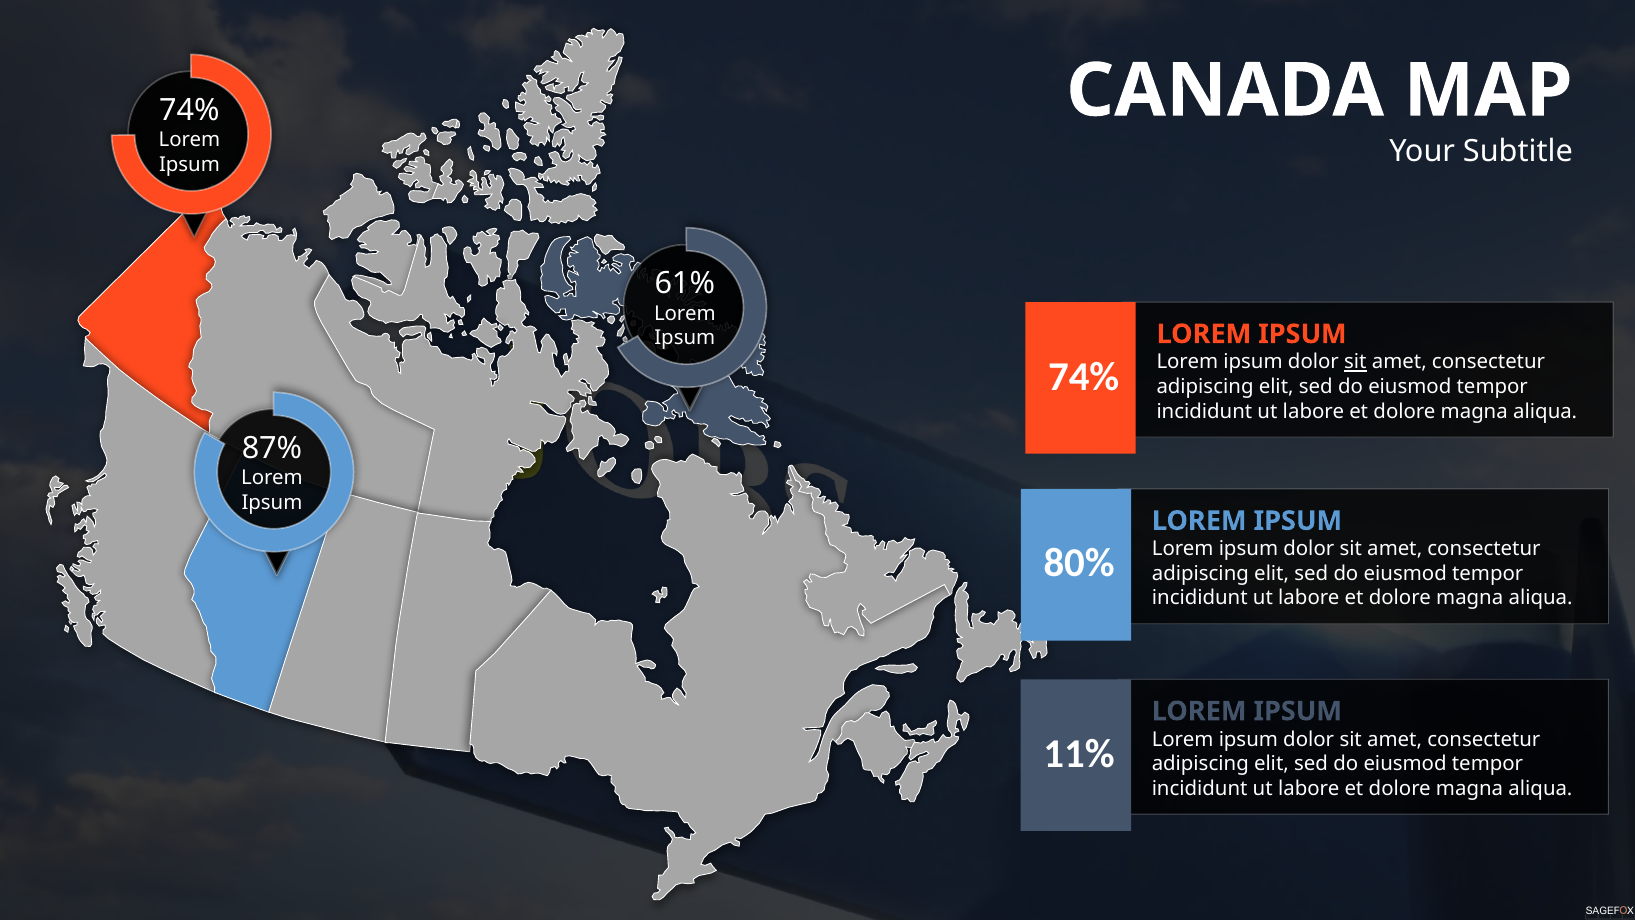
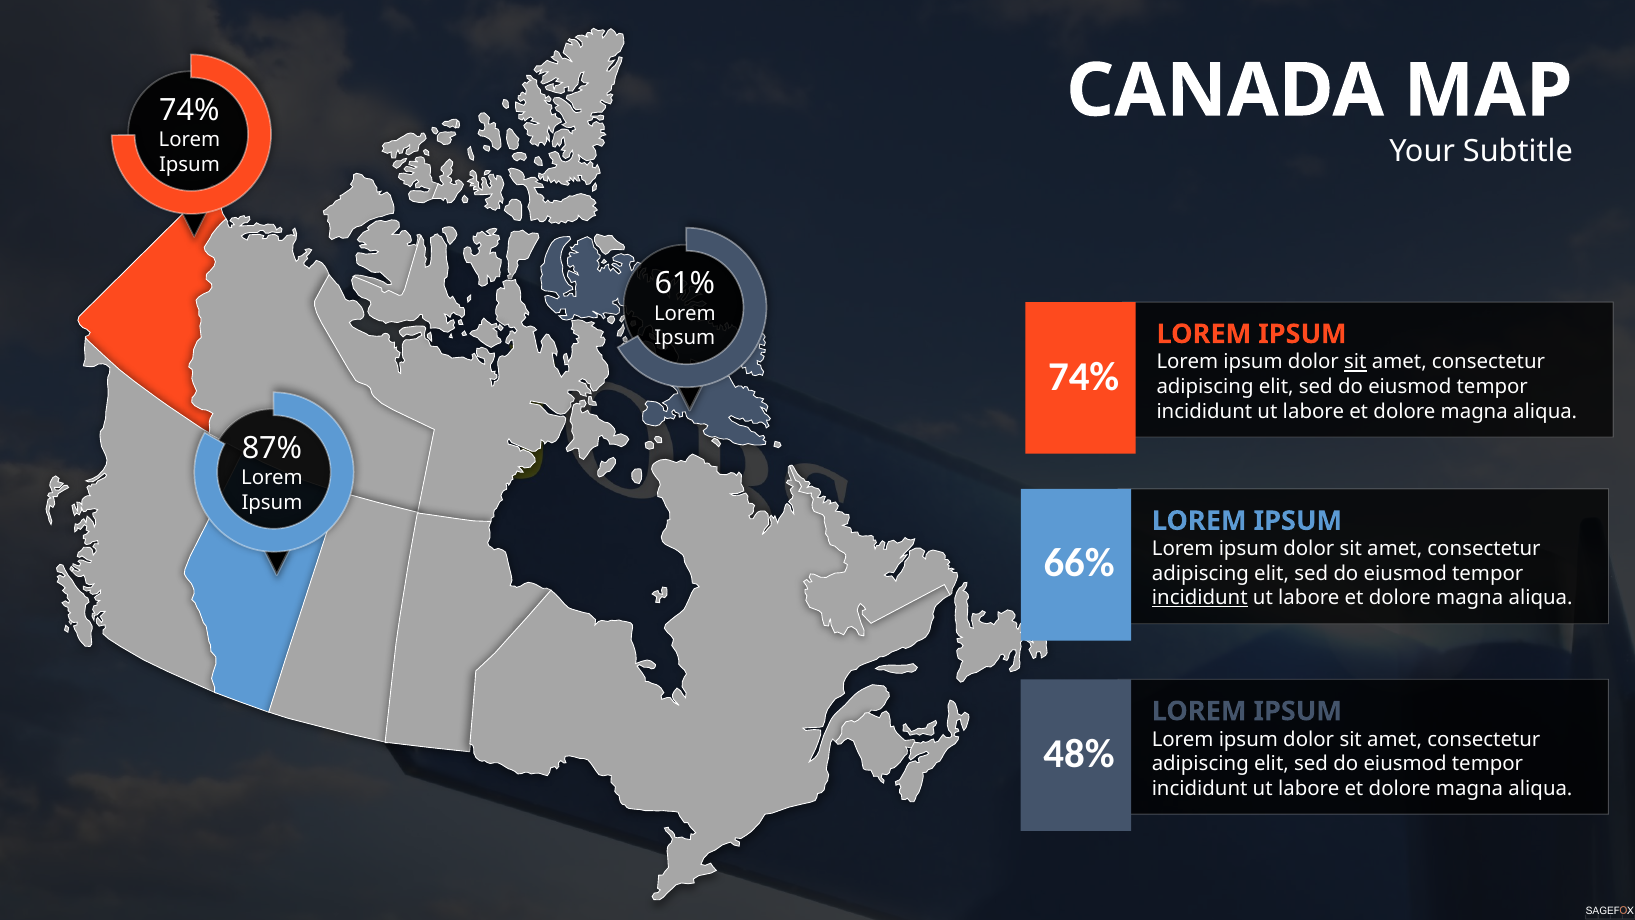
80%: 80% -> 66%
incididunt at (1200, 598) underline: none -> present
11%: 11% -> 48%
